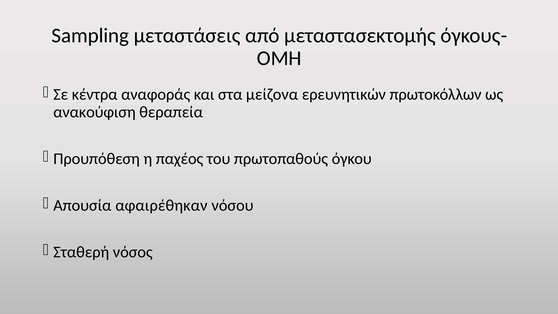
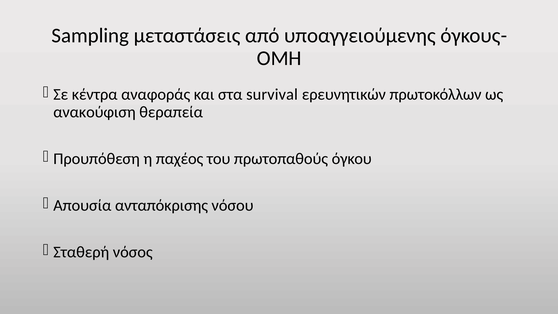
μεταστασεκτομής: μεταστασεκτομής -> υποαγγειούμενης
μείζονα: μείζονα -> survival
αφαιρέθηκαν: αφαιρέθηκαν -> ανταπόκρισης
